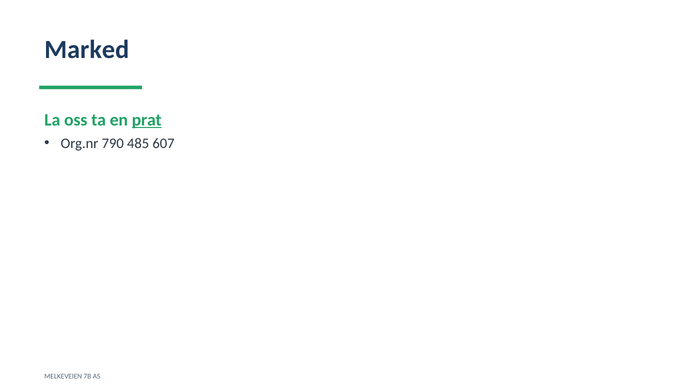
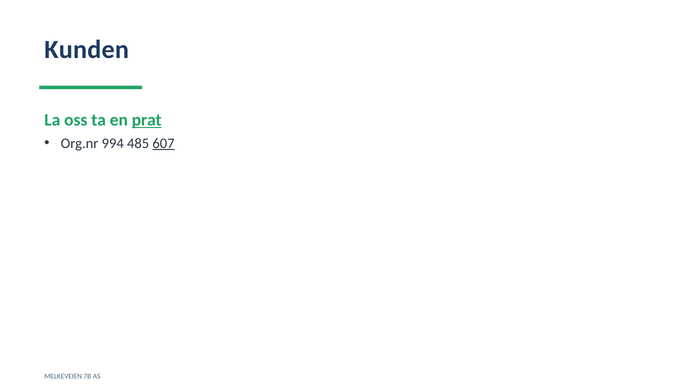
Marked: Marked -> Kunden
790: 790 -> 994
607 underline: none -> present
